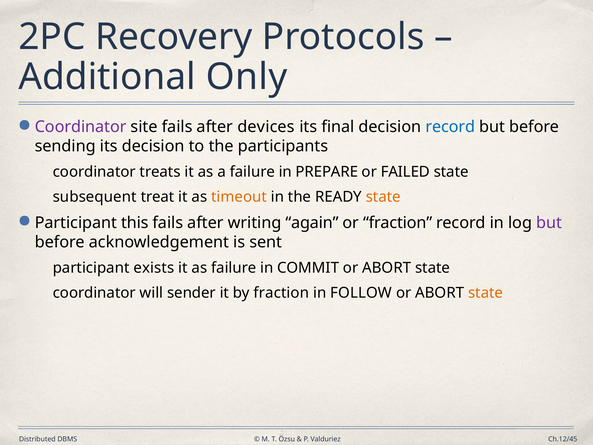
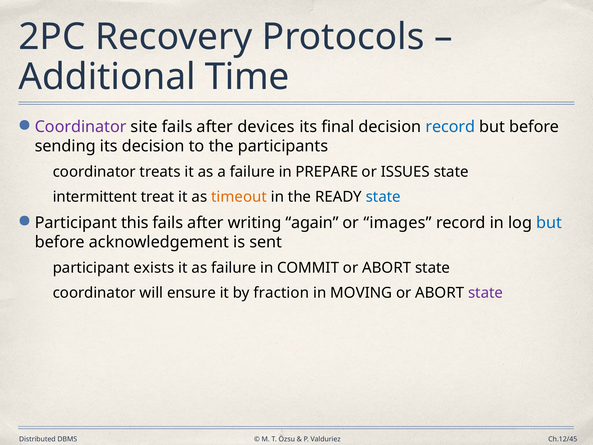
Only: Only -> Time
FAILED: FAILED -> ISSUES
subsequent: subsequent -> intermittent
state at (383, 197) colour: orange -> blue
or fraction: fraction -> images
but at (549, 223) colour: purple -> blue
sender: sender -> ensure
FOLLOW: FOLLOW -> MOVING
state at (486, 293) colour: orange -> purple
